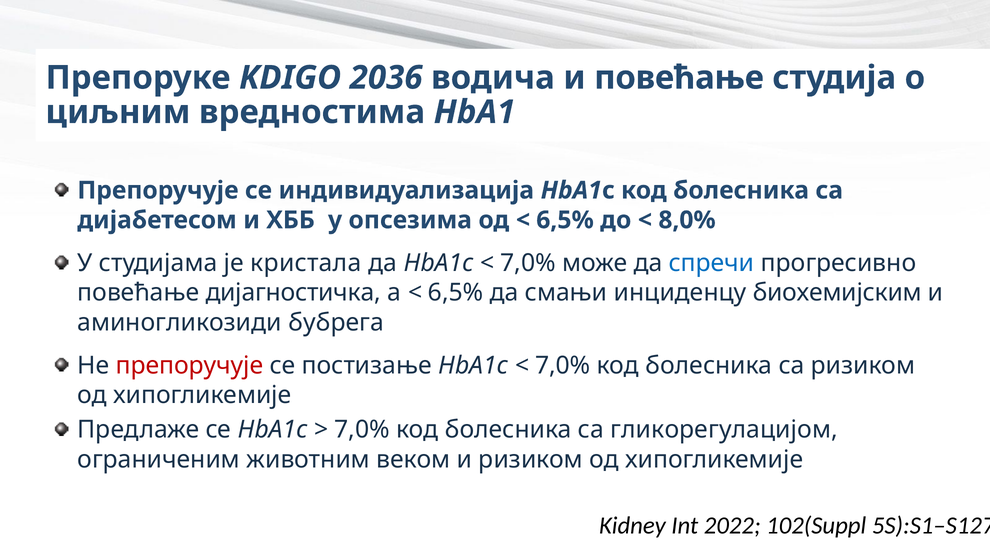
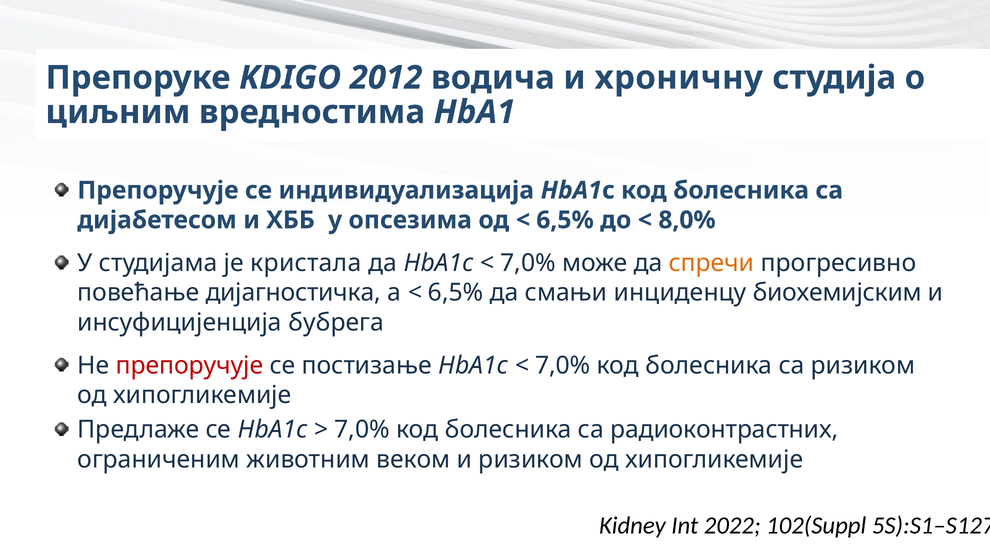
2036: 2036 -> 2012
и повећање: повећање -> хроничну
спречи colour: blue -> orange
аминогликозиди: аминогликозиди -> инсуфицијенција
гликорегулацијом: гликорегулацијом -> радиоконтрастних
